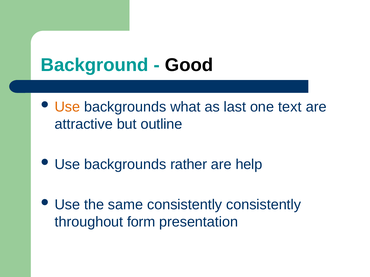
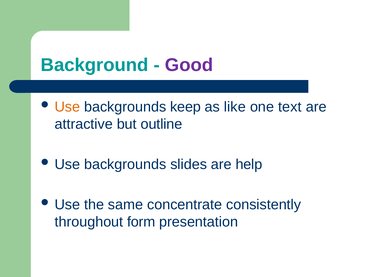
Good colour: black -> purple
what: what -> keep
last: last -> like
rather: rather -> slides
same consistently: consistently -> concentrate
